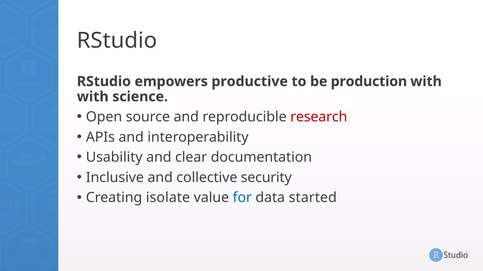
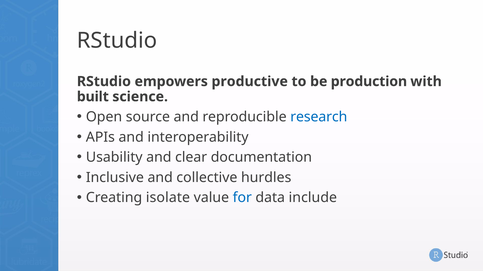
with at (93, 97): with -> built
research colour: red -> blue
security: security -> hurdles
started: started -> include
